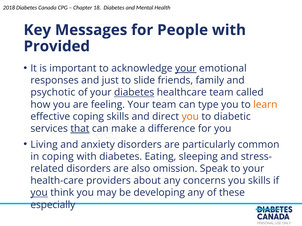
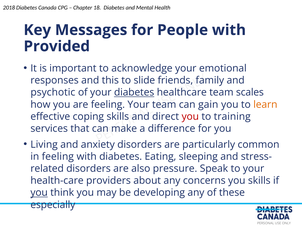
your at (186, 68) underline: present -> none
just: just -> this
called: called -> scales
type: type -> gain
you at (190, 117) colour: orange -> red
diabetic: diabetic -> training
that underline: present -> none
in coping: coping -> feeling
omission: omission -> pressure
